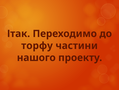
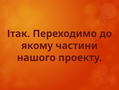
торфу: торфу -> якому
